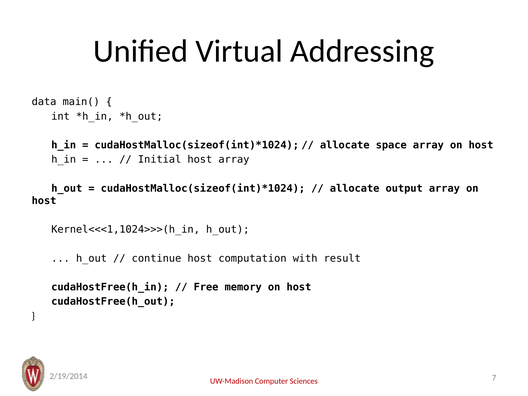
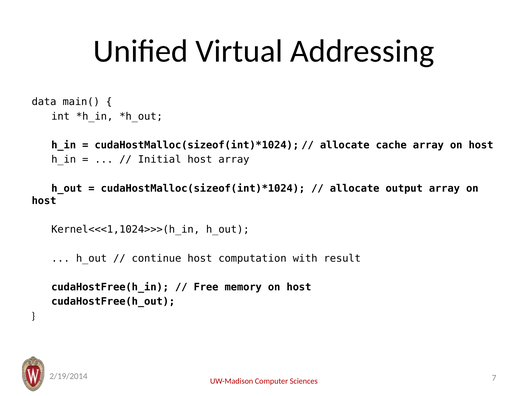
space: space -> cache
